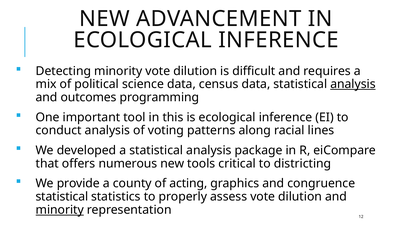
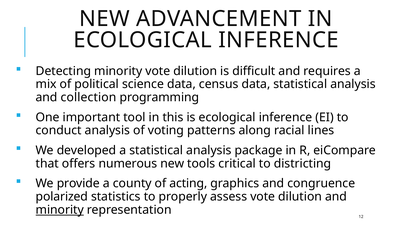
analysis at (353, 84) underline: present -> none
outcomes: outcomes -> collection
statistical at (62, 196): statistical -> polarized
